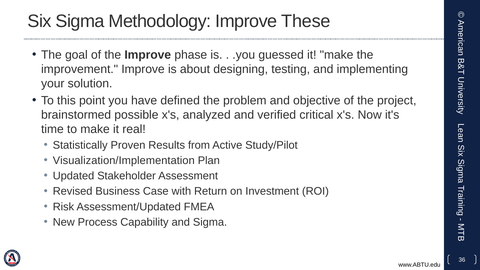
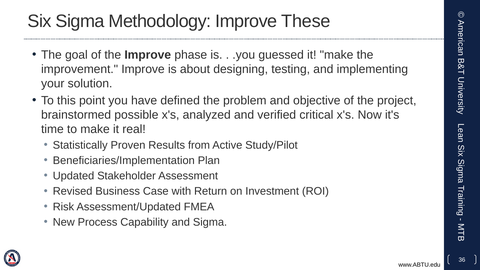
Visualization/Implementation: Visualization/Implementation -> Beneficiaries/Implementation
